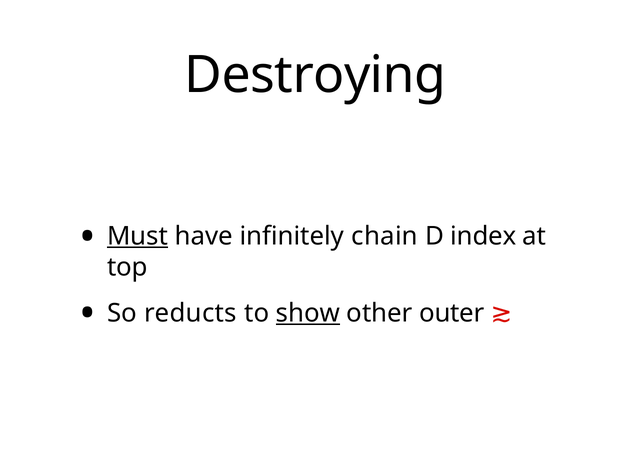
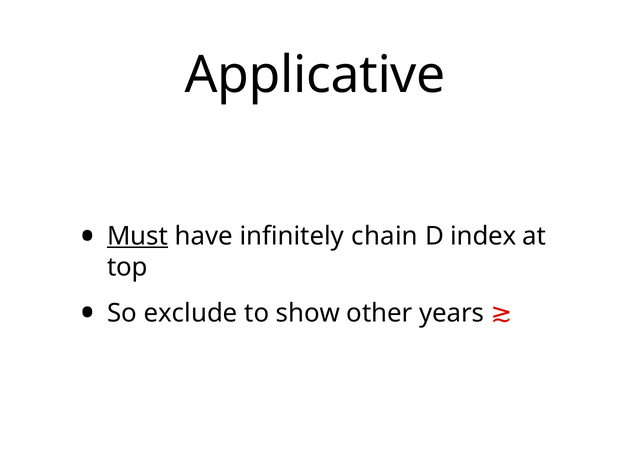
Destroying: Destroying -> Applicative
reducts: reducts -> exclude
show underline: present -> none
outer: outer -> years
